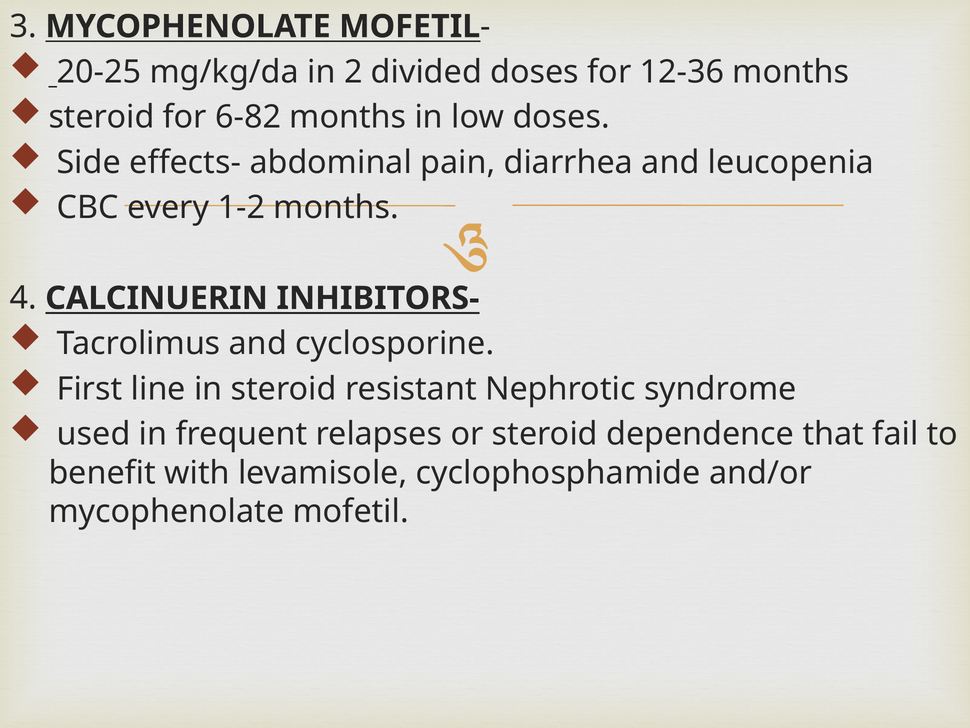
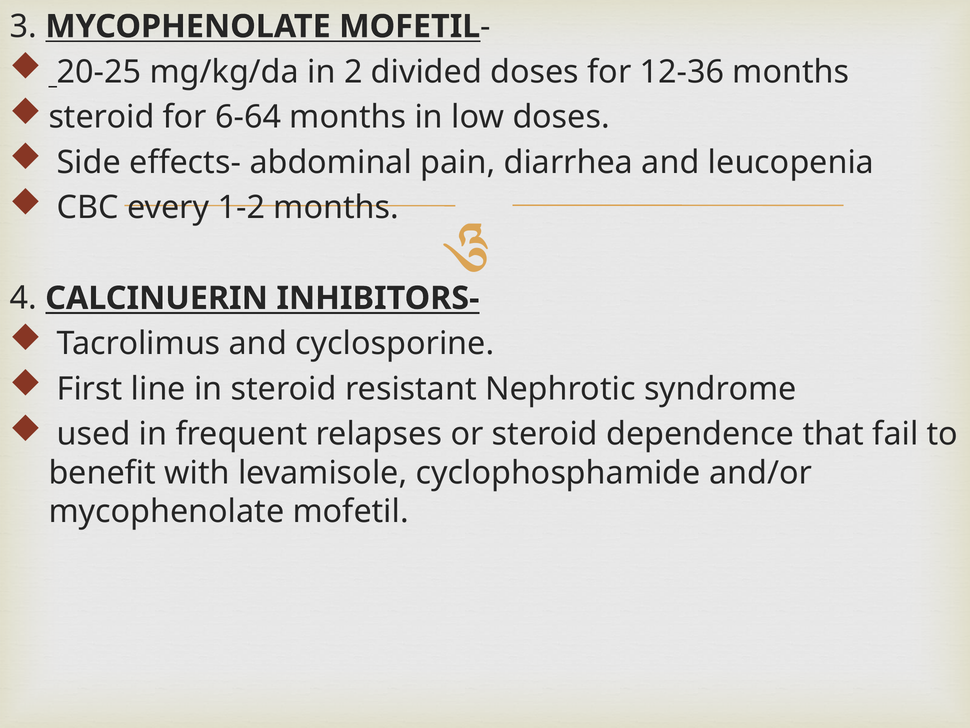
6-82: 6-82 -> 6-64
